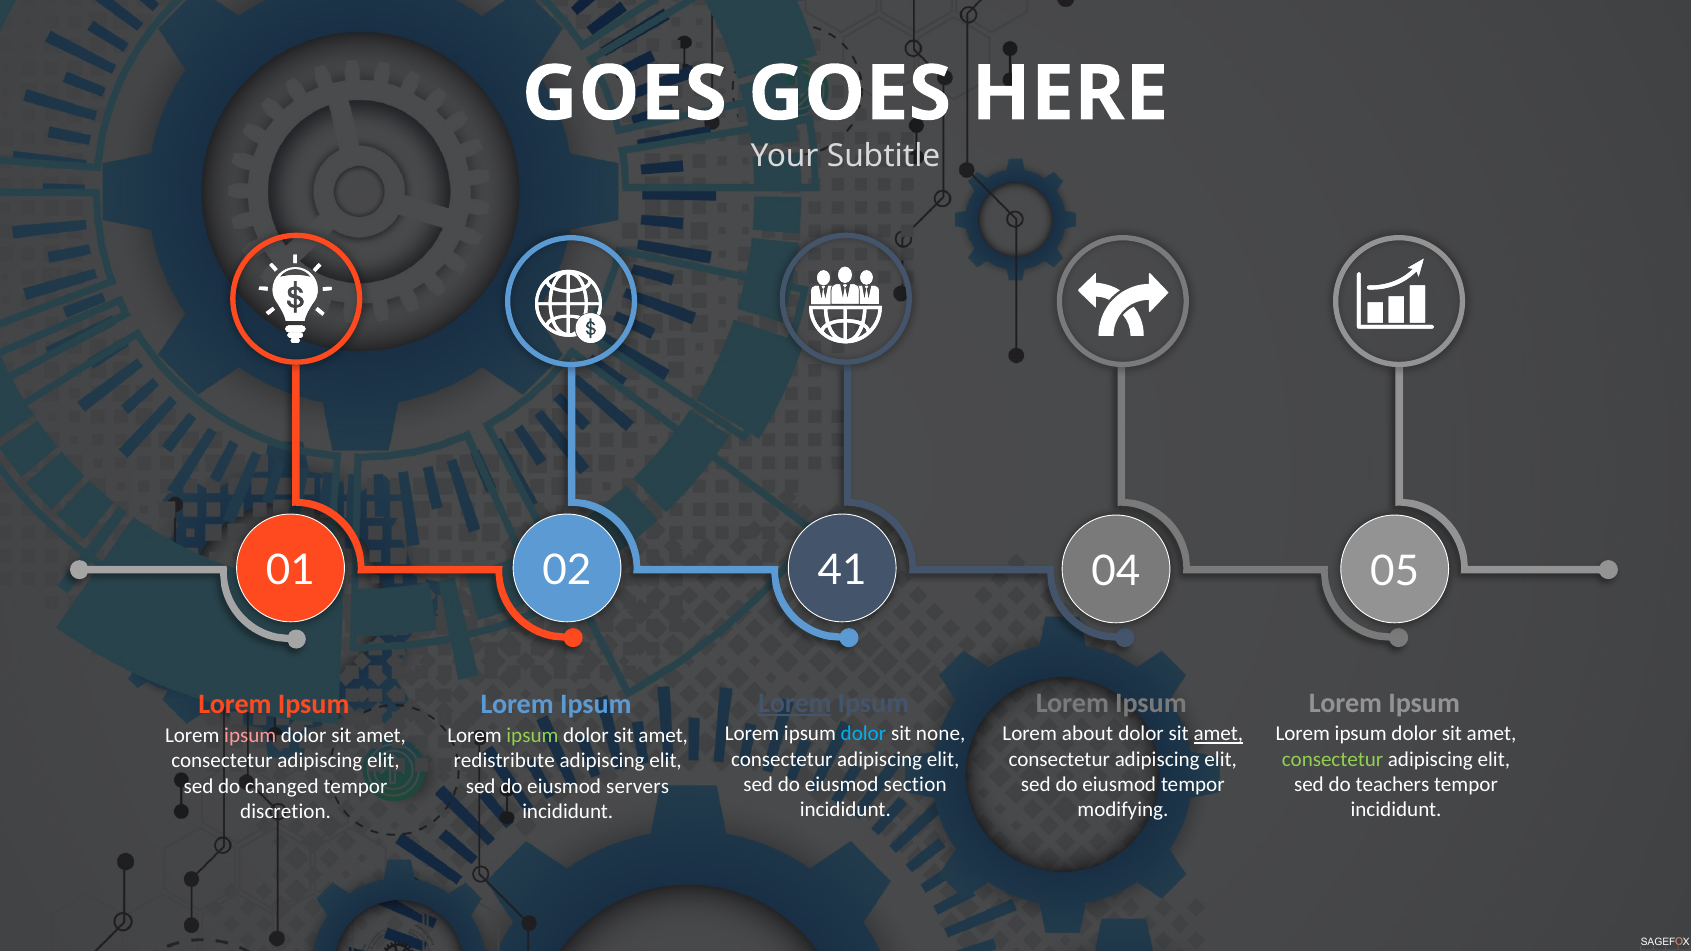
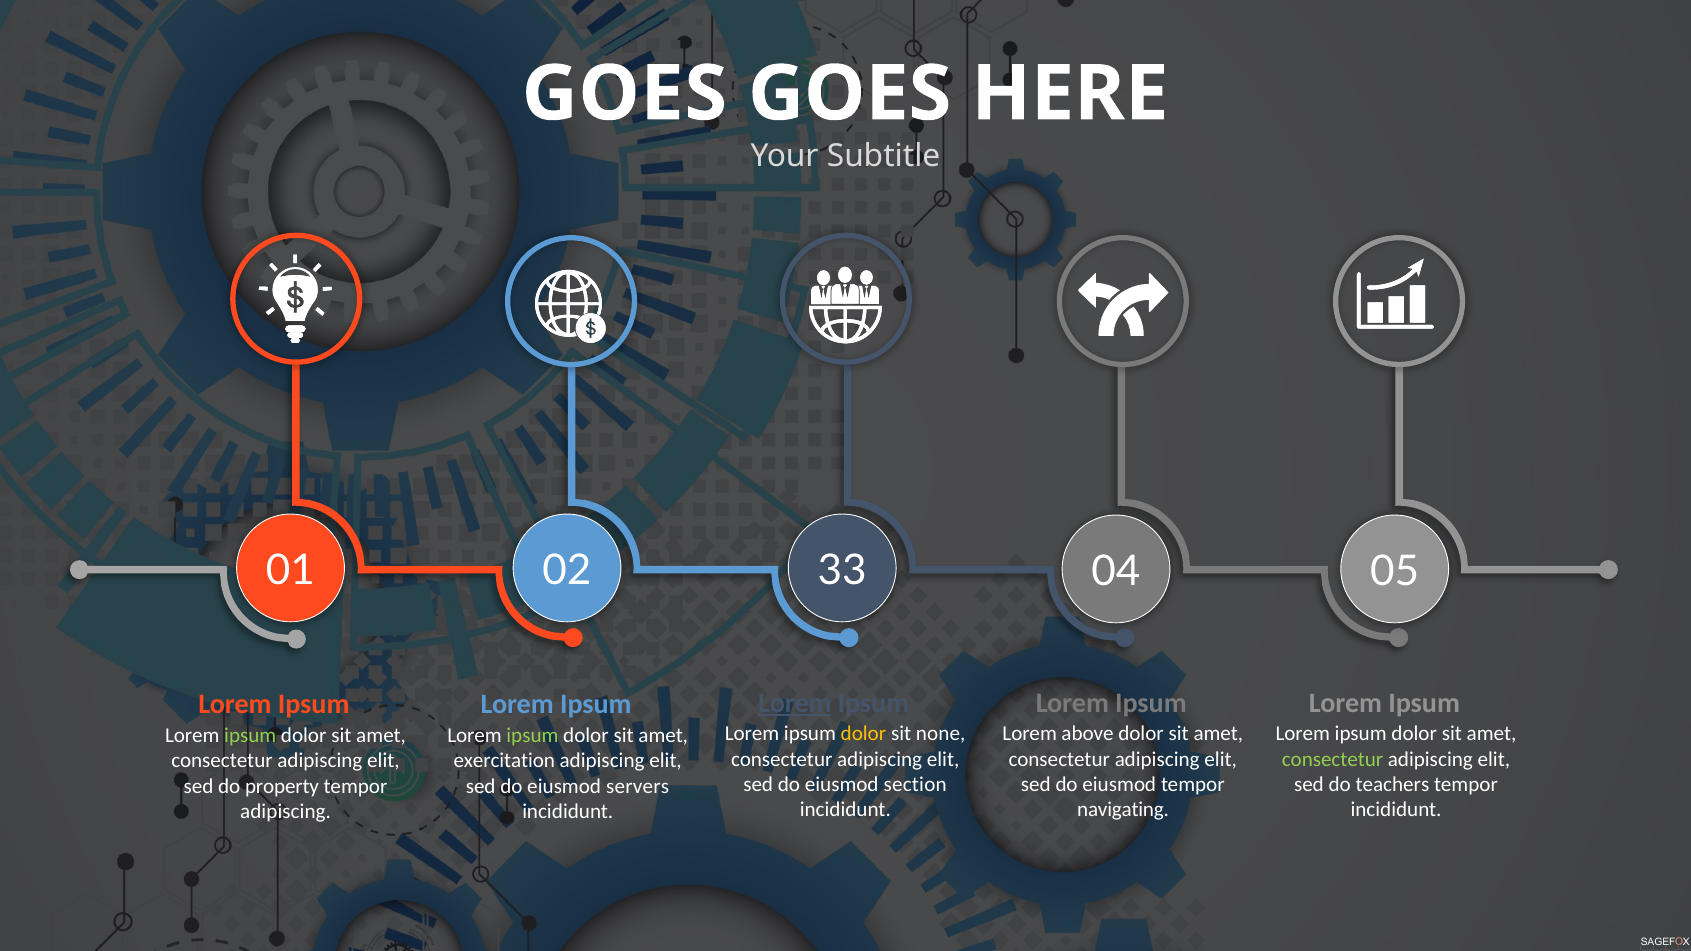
41: 41 -> 33
dolor at (863, 734) colour: light blue -> yellow
about: about -> above
amet at (1218, 734) underline: present -> none
ipsum at (250, 736) colour: pink -> light green
redistribute: redistribute -> exercitation
changed: changed -> property
modifying: modifying -> navigating
discretion at (286, 812): discretion -> adipiscing
